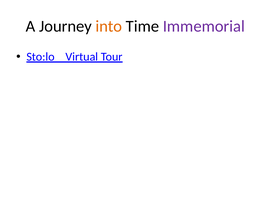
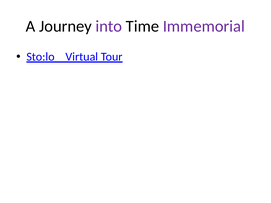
into colour: orange -> purple
